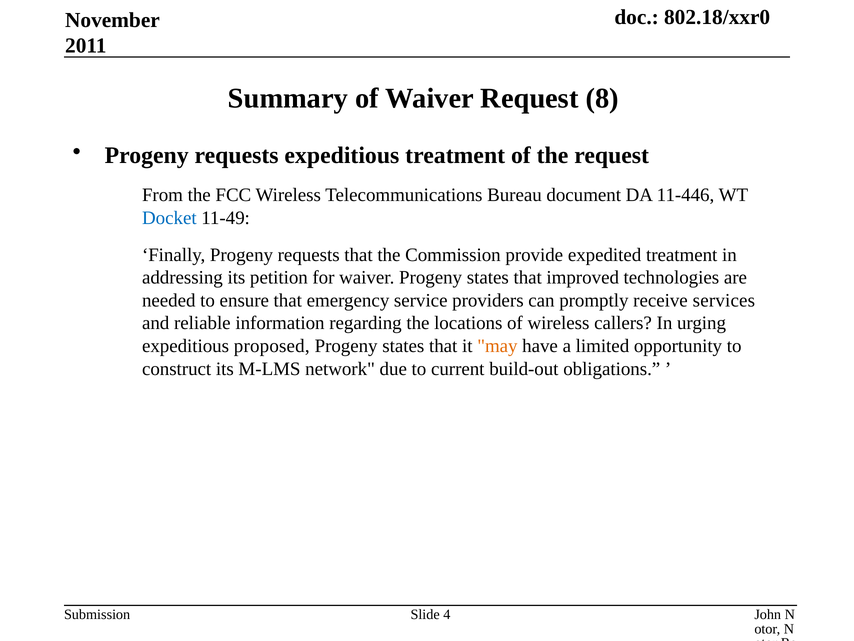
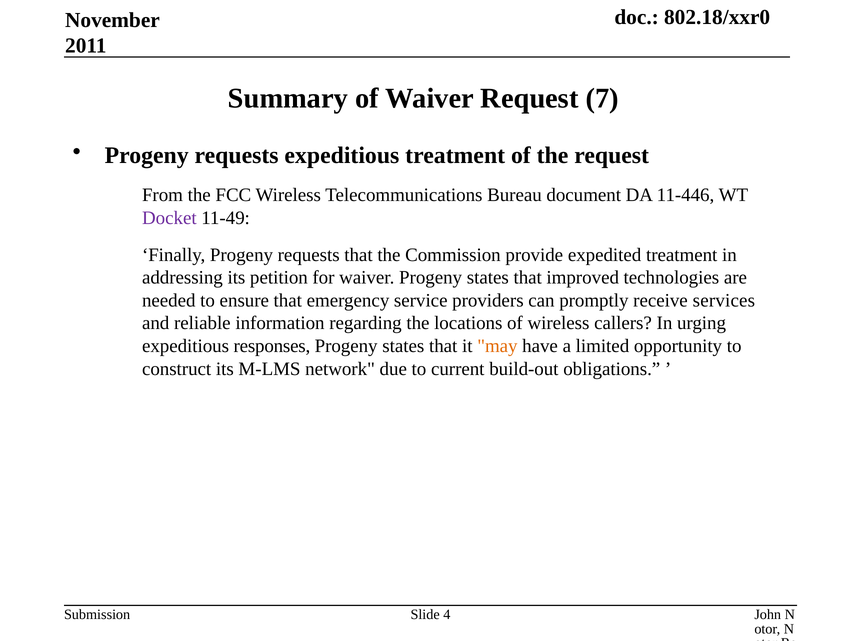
8: 8 -> 7
Docket colour: blue -> purple
proposed: proposed -> responses
